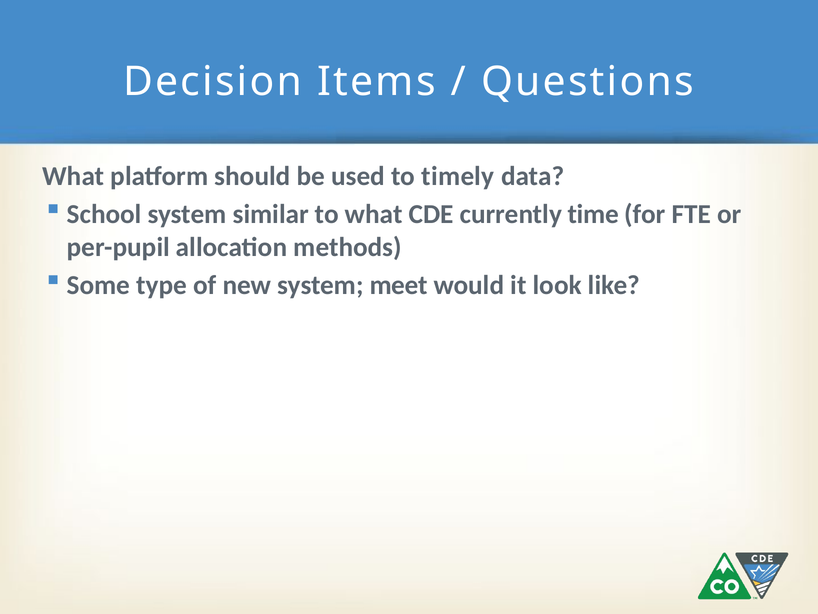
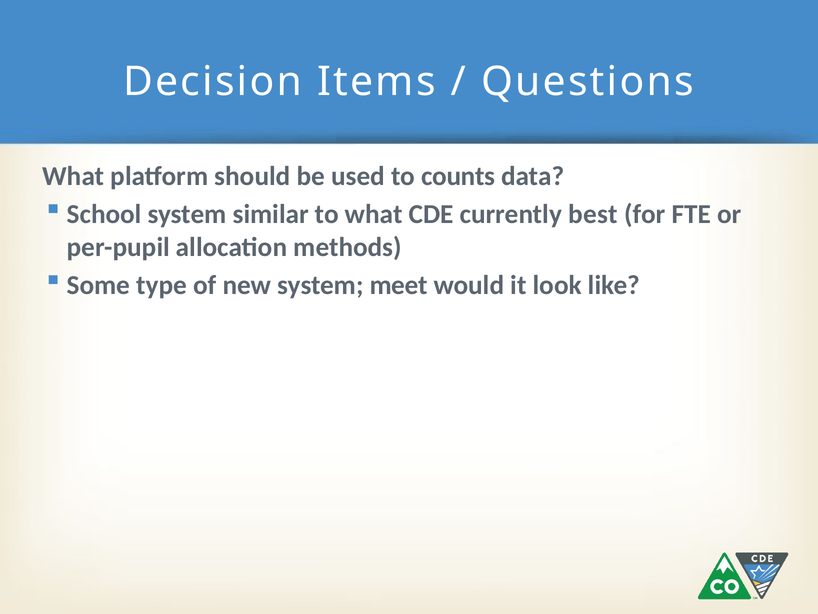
timely: timely -> counts
time: time -> best
